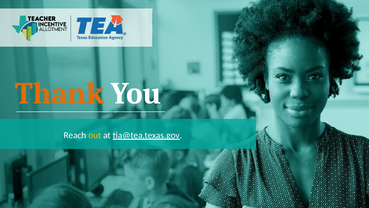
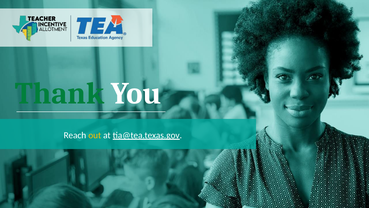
Thank colour: orange -> green
